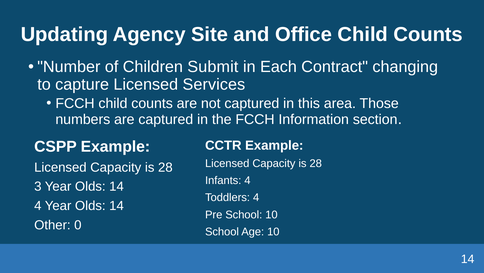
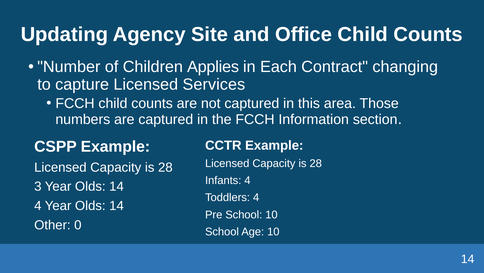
Submit: Submit -> Applies
